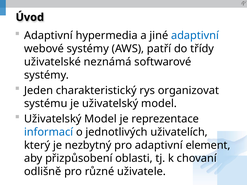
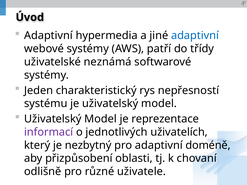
organizovat: organizovat -> nepřesností
informací colour: blue -> purple
element: element -> doméně
